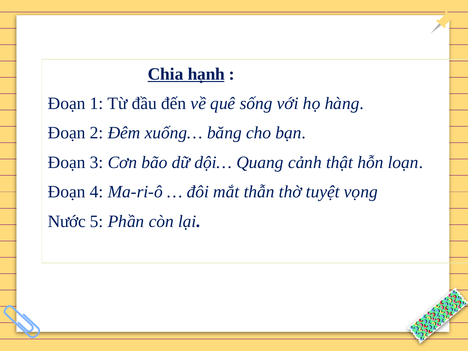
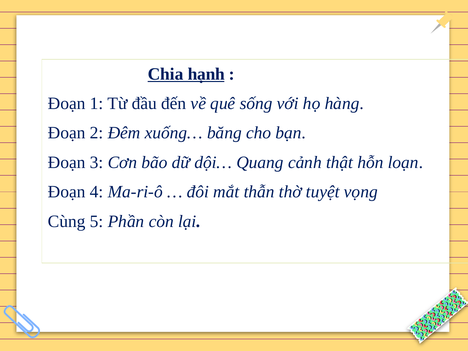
Nước: Nước -> Cùng
